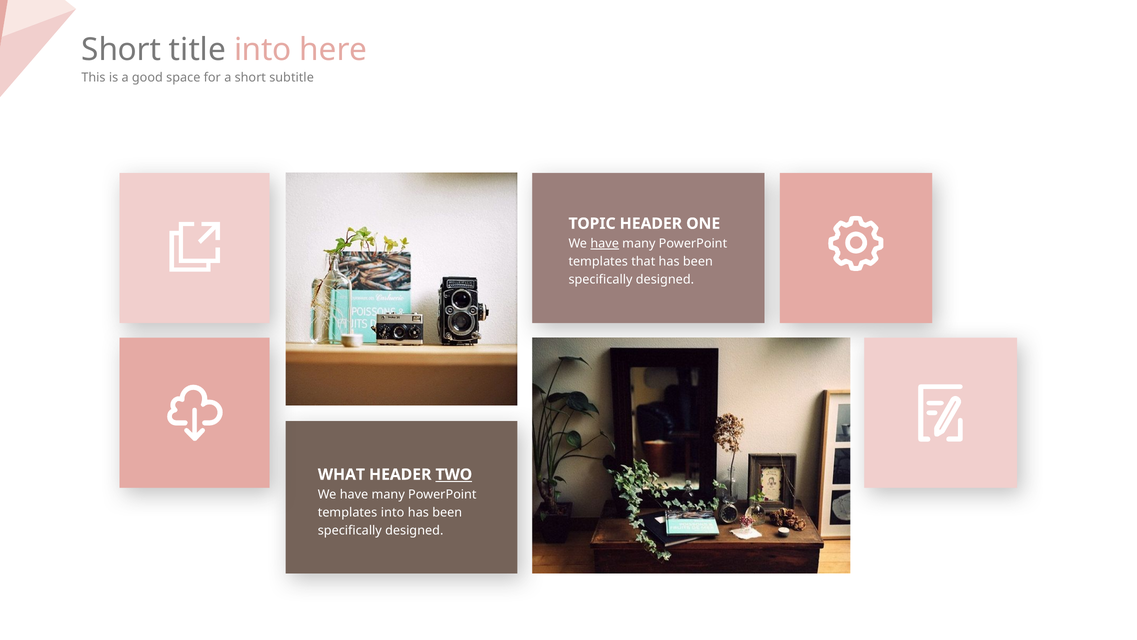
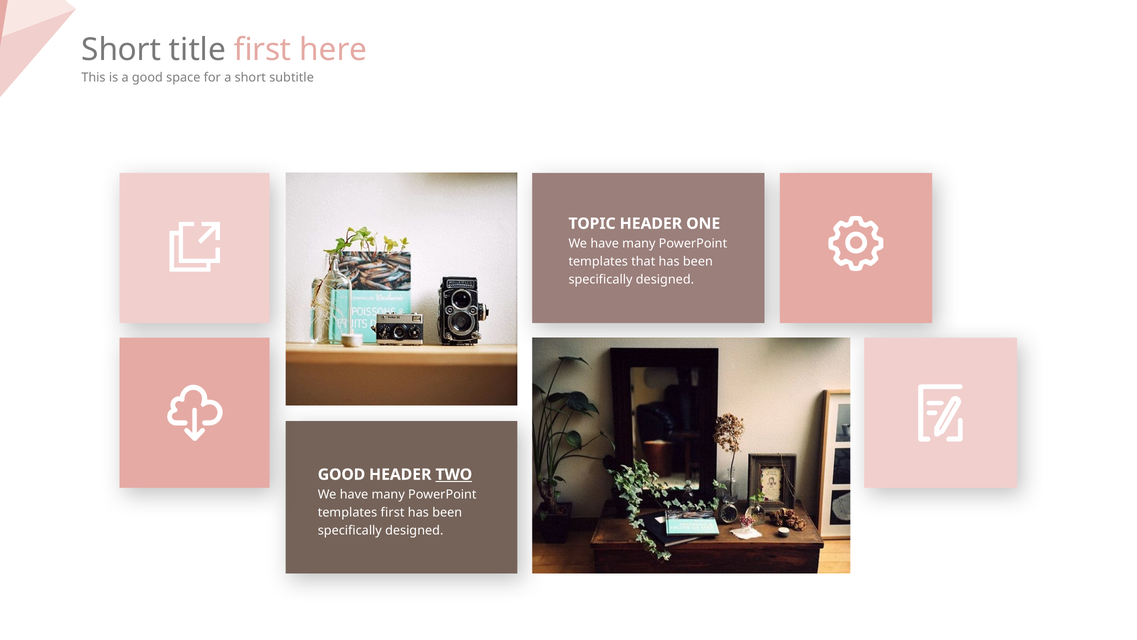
title into: into -> first
have at (605, 243) underline: present -> none
WHAT at (341, 474): WHAT -> GOOD
templates into: into -> first
